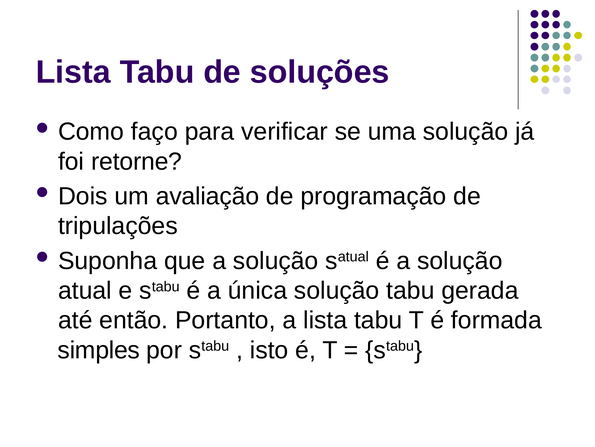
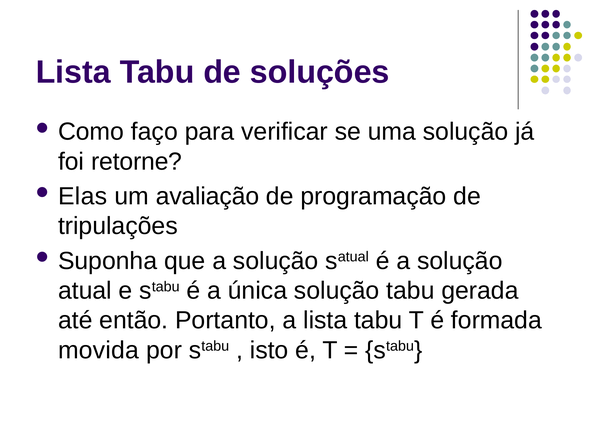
Dois: Dois -> Elas
simples: simples -> movida
